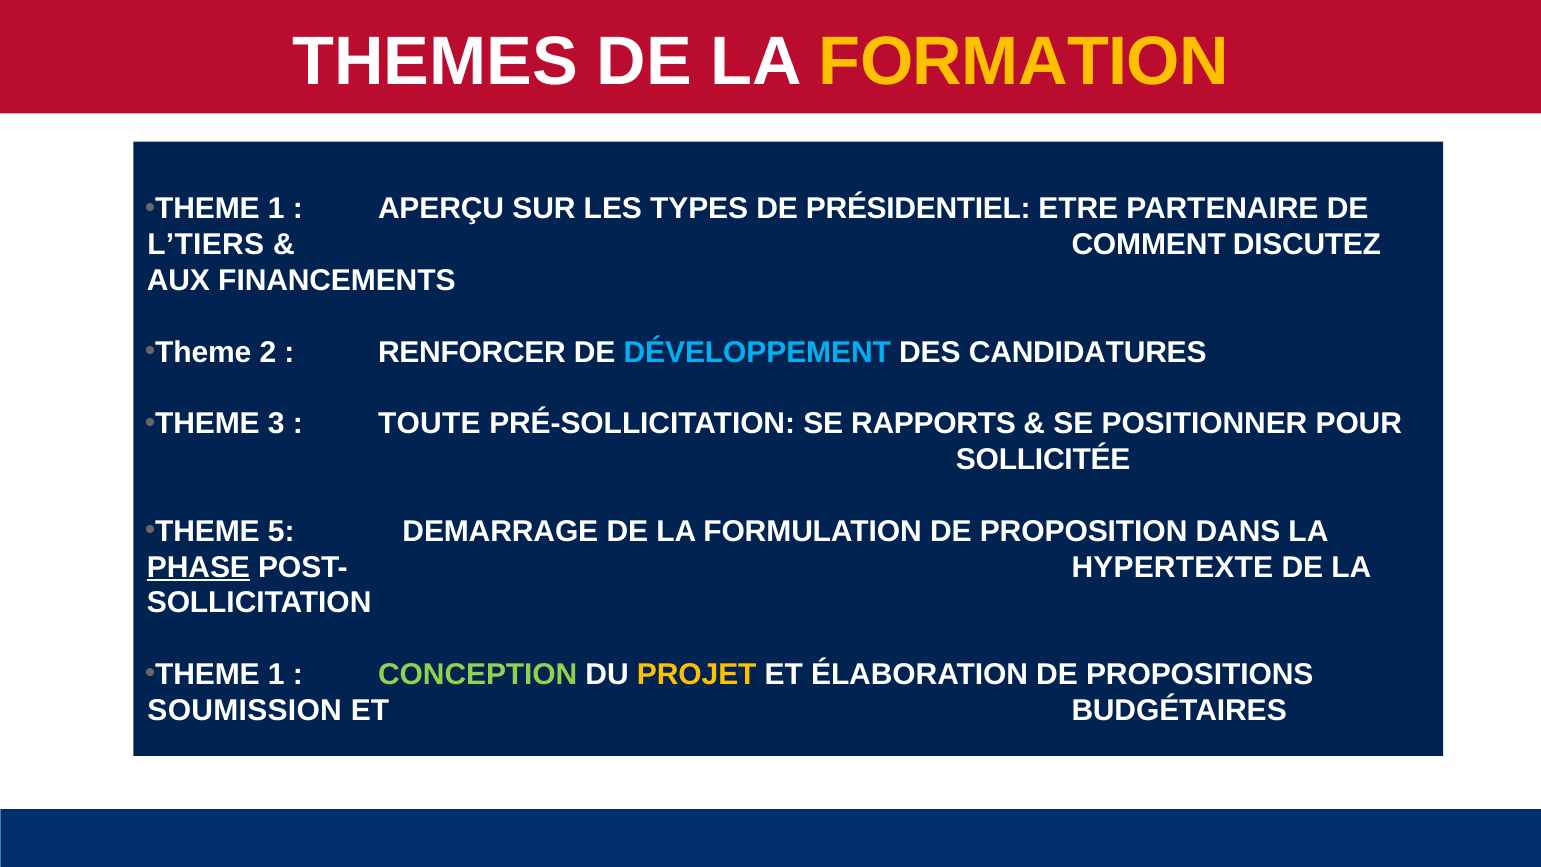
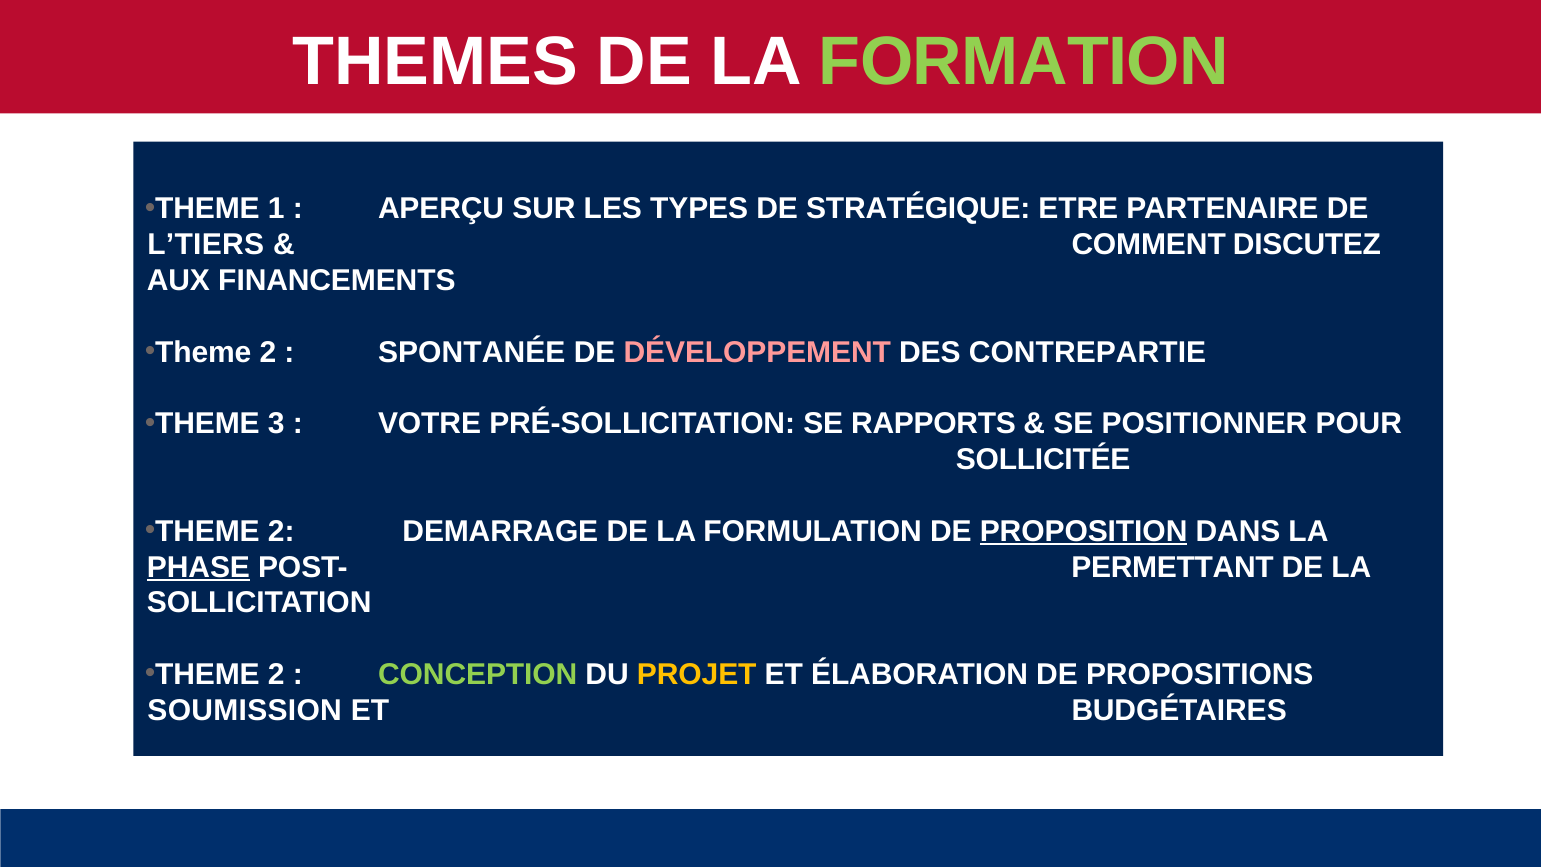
FORMATION colour: yellow -> light green
PRÉSIDENTIEL: PRÉSIDENTIEL -> STRATÉGIQUE
RENFORCER: RENFORCER -> SPONTANÉE
DÉVELOPPEMENT colour: light blue -> pink
CANDIDATURES: CANDIDATURES -> CONTREPARTIE
TOUTE: TOUTE -> VOTRE
5 at (281, 531): 5 -> 2
PROPOSITION underline: none -> present
HYPERTEXTE: HYPERTEXTE -> PERMETTANT
1 at (276, 674): 1 -> 2
